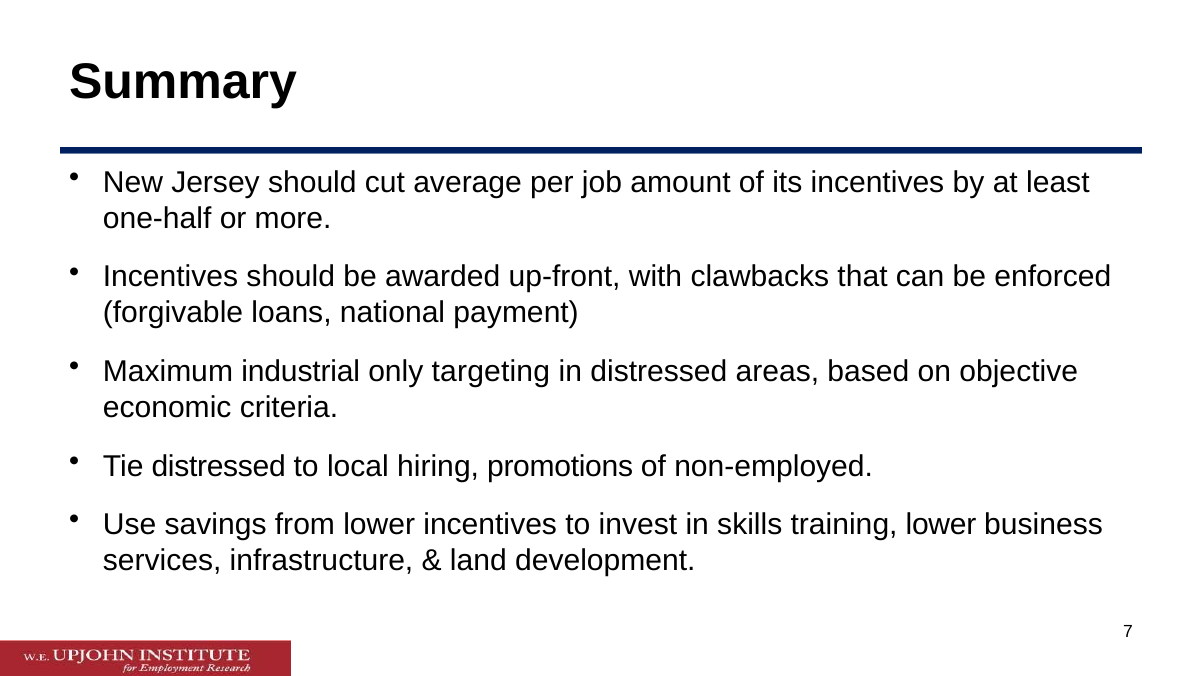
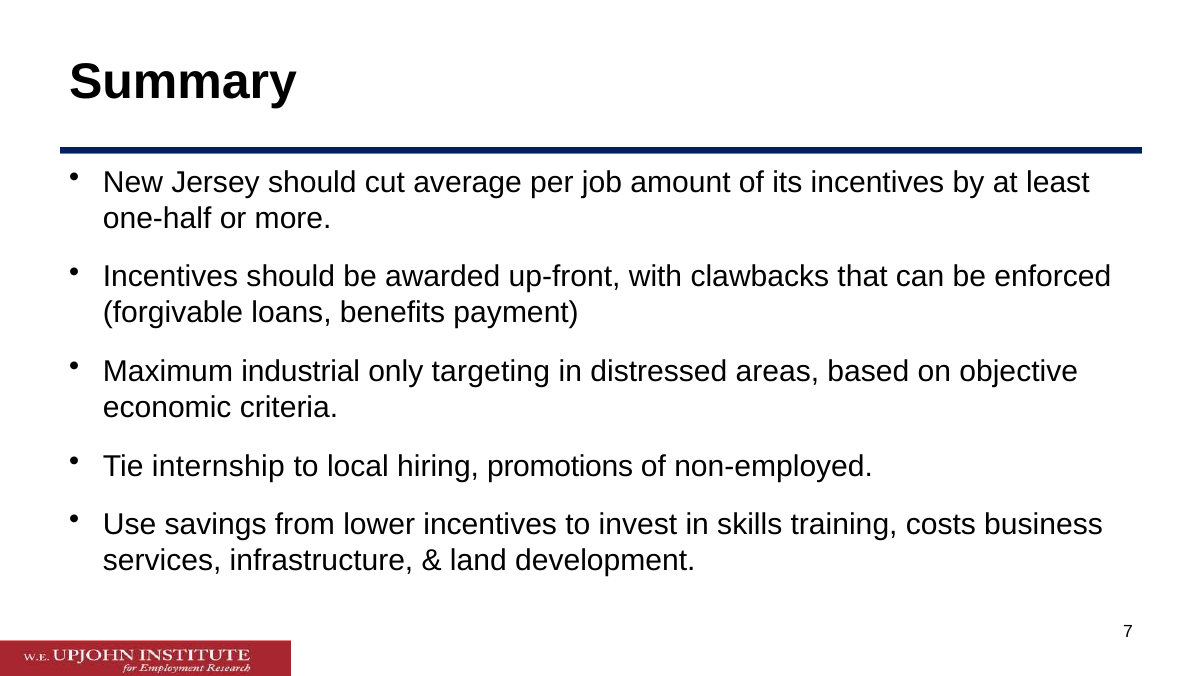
national: national -> benefits
Tie distressed: distressed -> internship
training lower: lower -> costs
